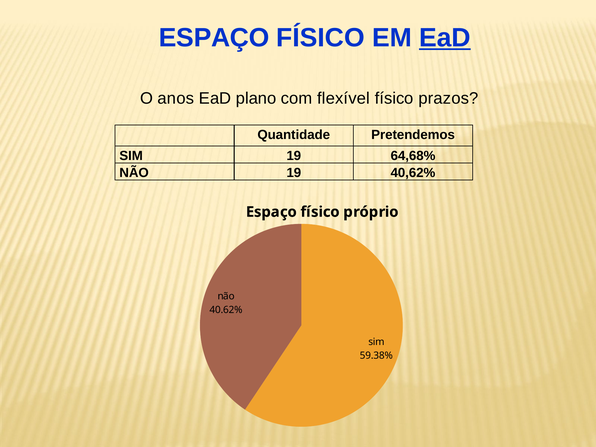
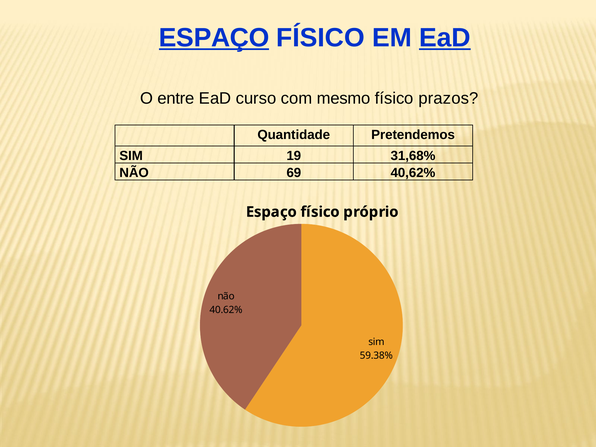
ESPAÇO at (214, 38) underline: none -> present
anos: anos -> entre
plano: plano -> curso
flexível: flexível -> mesmo
64,68%: 64,68% -> 31,68%
NÃO 19: 19 -> 69
